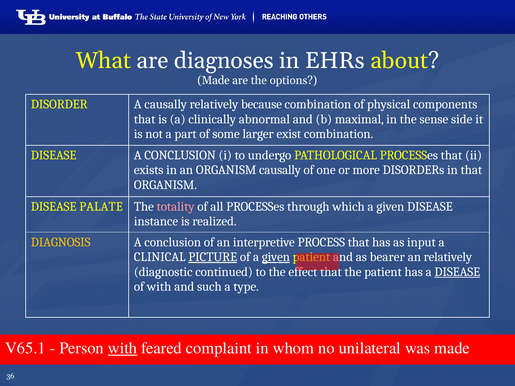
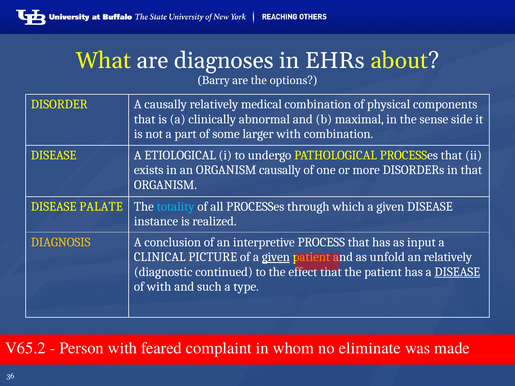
Made at (214, 81): Made -> Barry
because: because -> medical
larger exist: exist -> with
DISEASE A CONCLUSION: CONCLUSION -> ETIOLOGICAL
totality colour: pink -> light blue
PICTURE underline: present -> none
bearer: bearer -> unfold
V65.1: V65.1 -> V65.2
with at (123, 348) underline: present -> none
unilateral: unilateral -> eliminate
